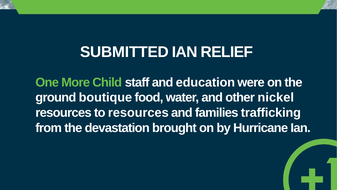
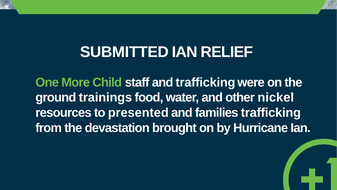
and education: education -> trafficking
boutique: boutique -> trainings
to resources: resources -> presented
